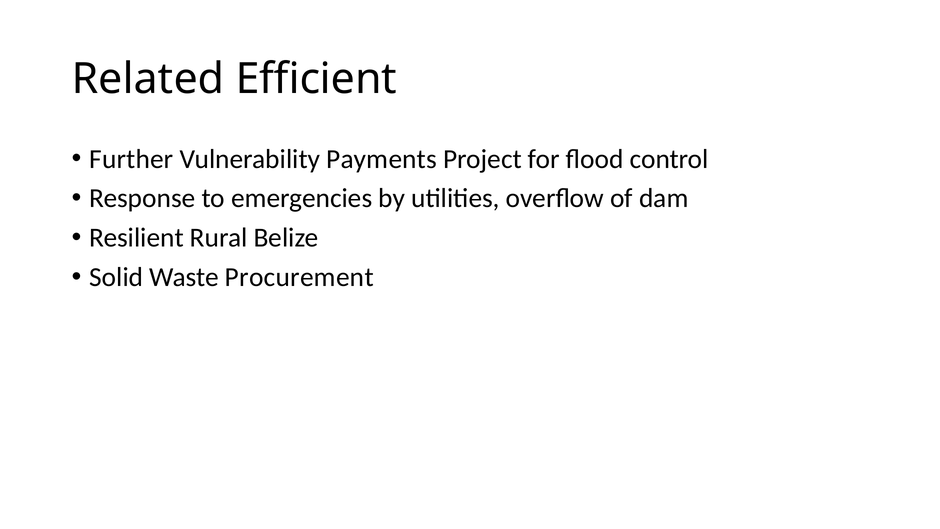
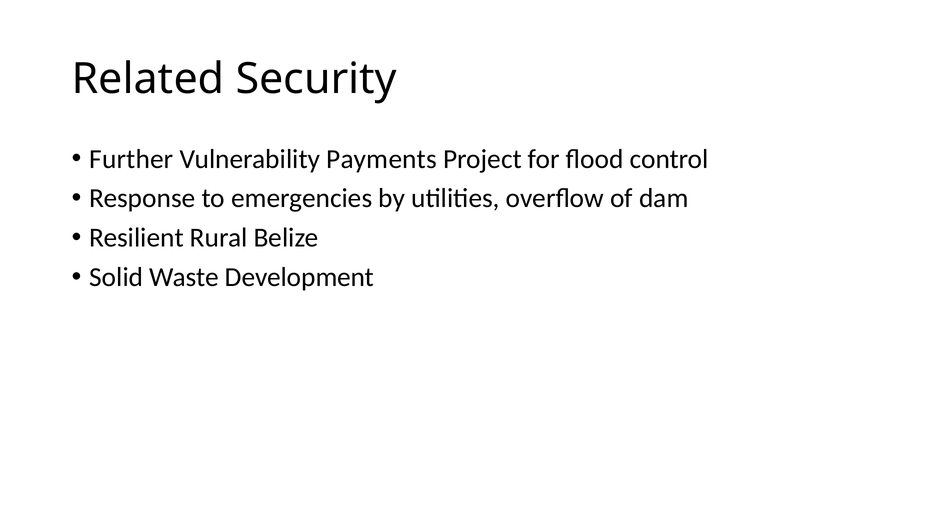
Efficient: Efficient -> Security
Procurement: Procurement -> Development
